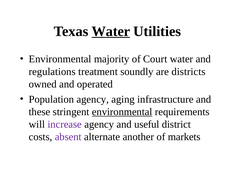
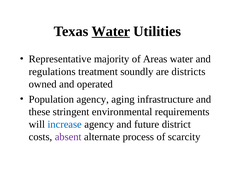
Environmental at (60, 59): Environmental -> Representative
Court: Court -> Areas
environmental at (122, 112) underline: present -> none
increase colour: purple -> blue
useful: useful -> future
another: another -> process
markets: markets -> scarcity
